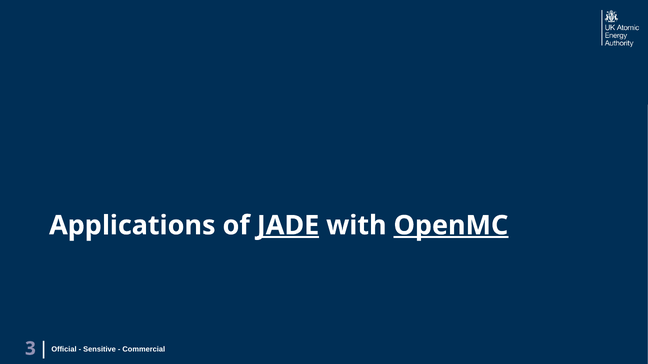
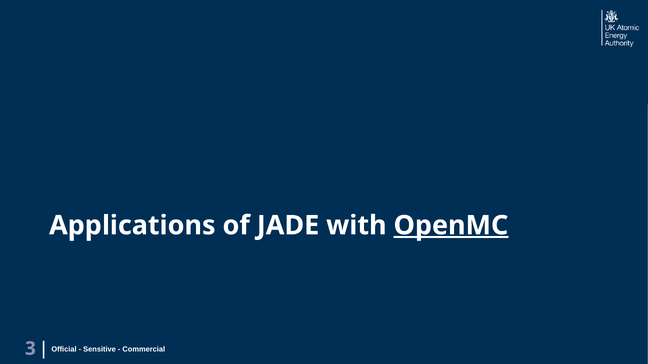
JADE underline: present -> none
